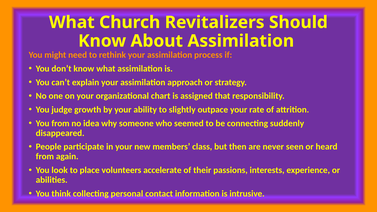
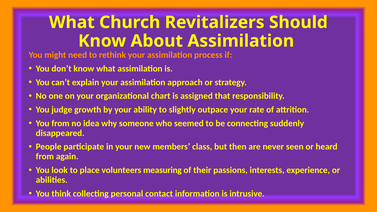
accelerate: accelerate -> measuring
